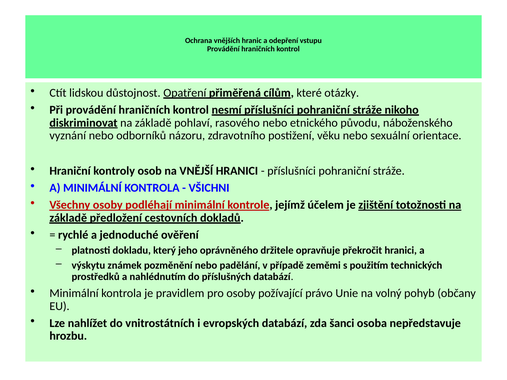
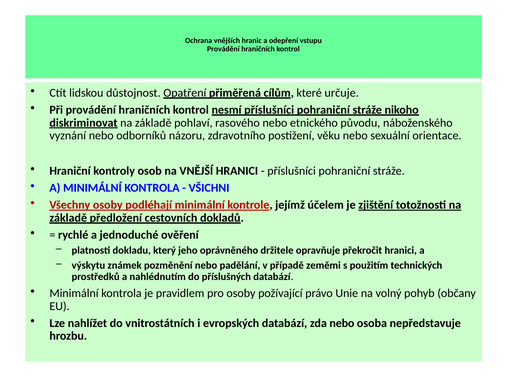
otázky: otázky -> určuje
zda šanci: šanci -> nebo
